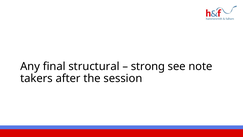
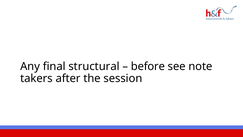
strong: strong -> before
